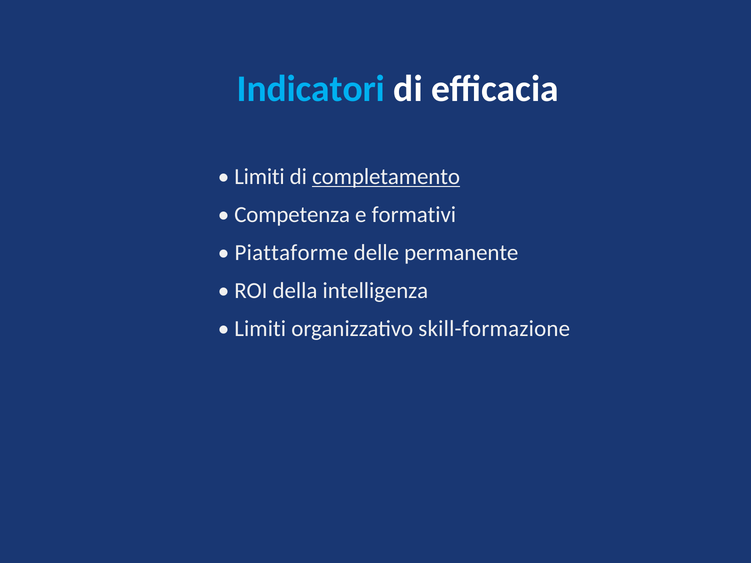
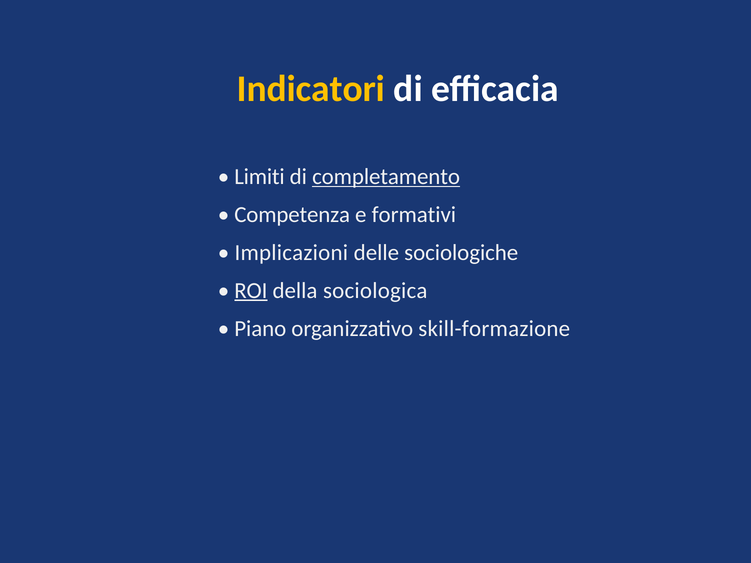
Indicatori colour: light blue -> yellow
Piattaforme: Piattaforme -> Implicazioni
permanente: permanente -> sociologiche
ROI underline: none -> present
intelligenza: intelligenza -> sociologica
Limiti at (260, 329): Limiti -> Piano
